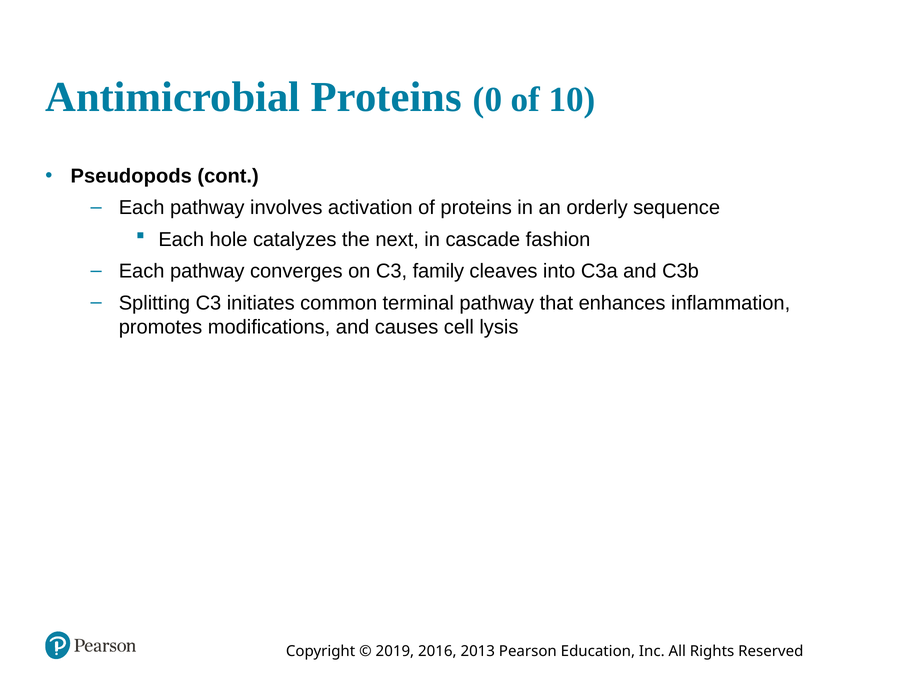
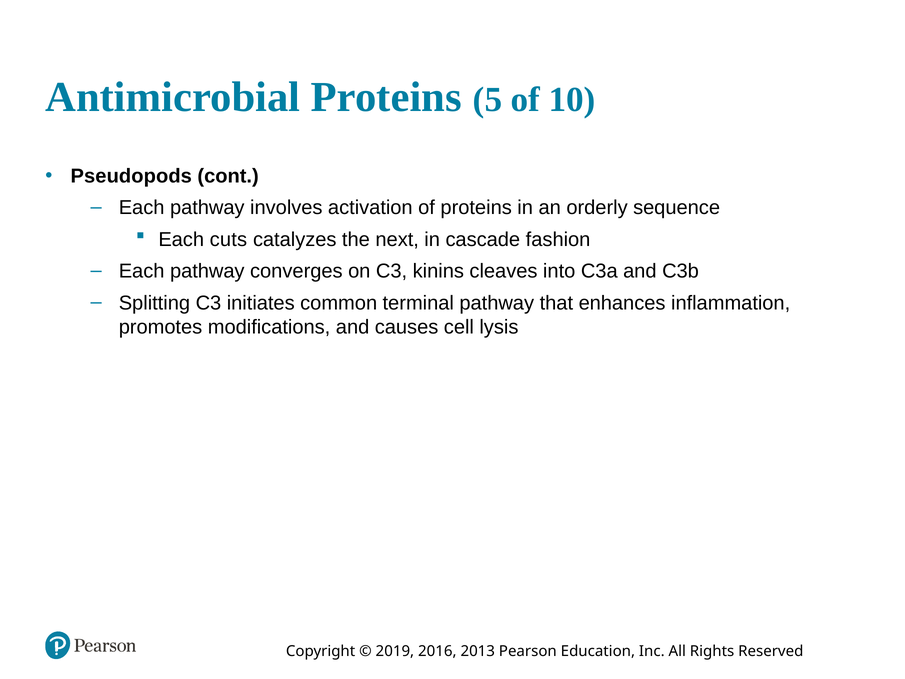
0: 0 -> 5
hole: hole -> cuts
family: family -> kinins
